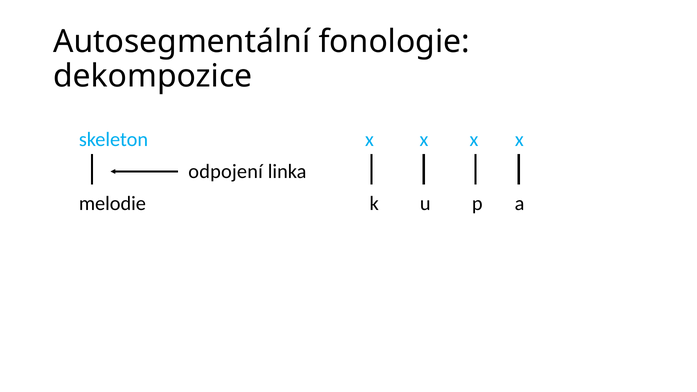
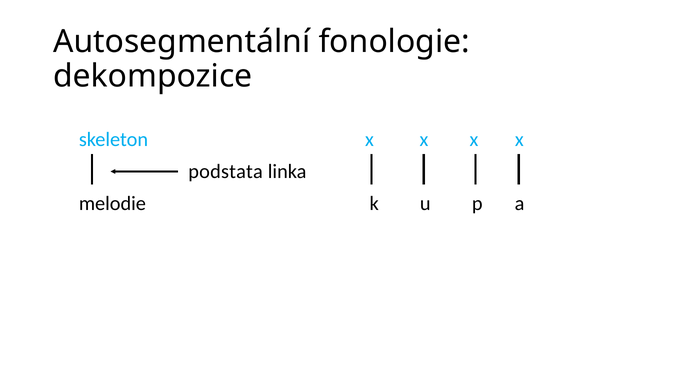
odpojení: odpojení -> podstata
